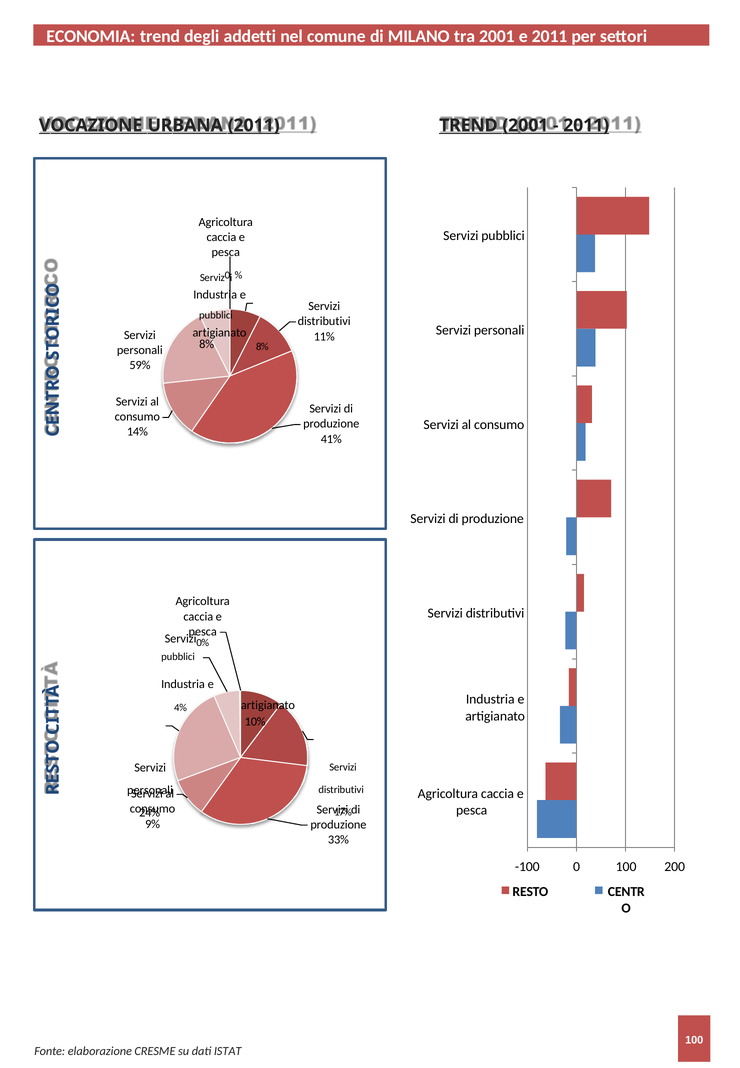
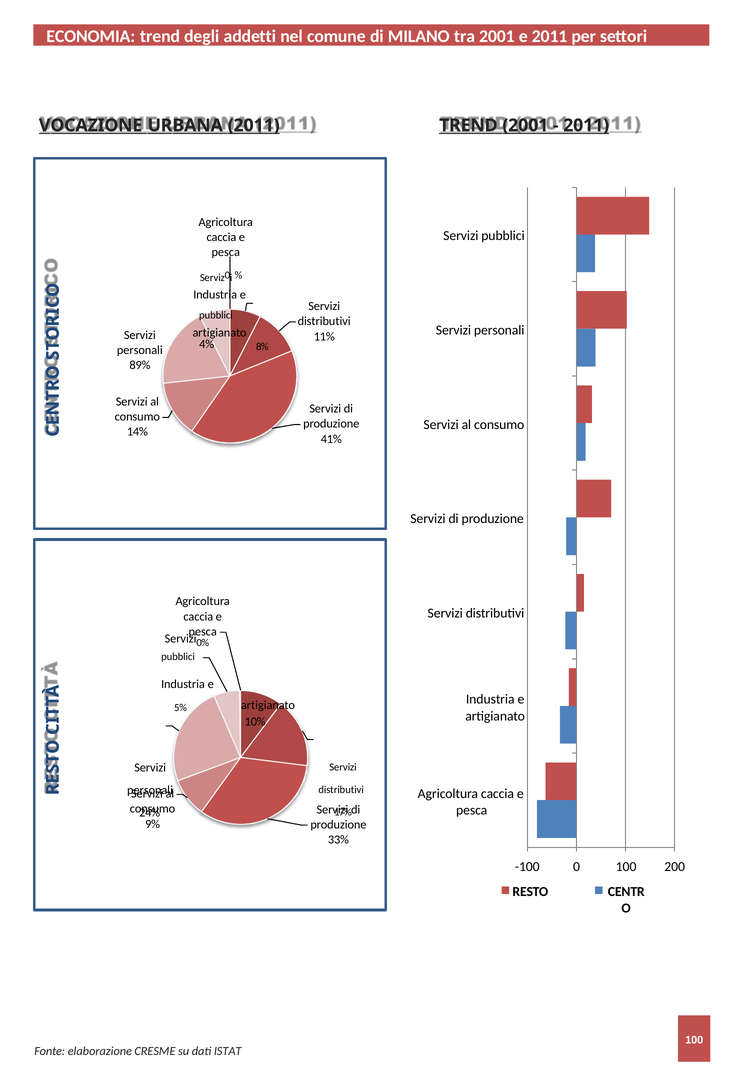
8% at (207, 345): 8% -> 4%
59%: 59% -> 89%
4%: 4% -> 5%
